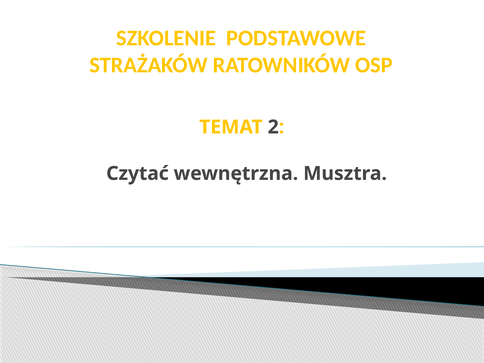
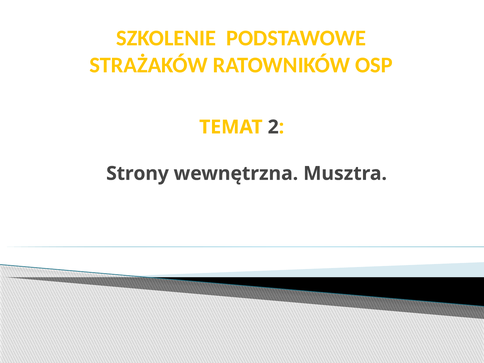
Czytać: Czytać -> Strony
